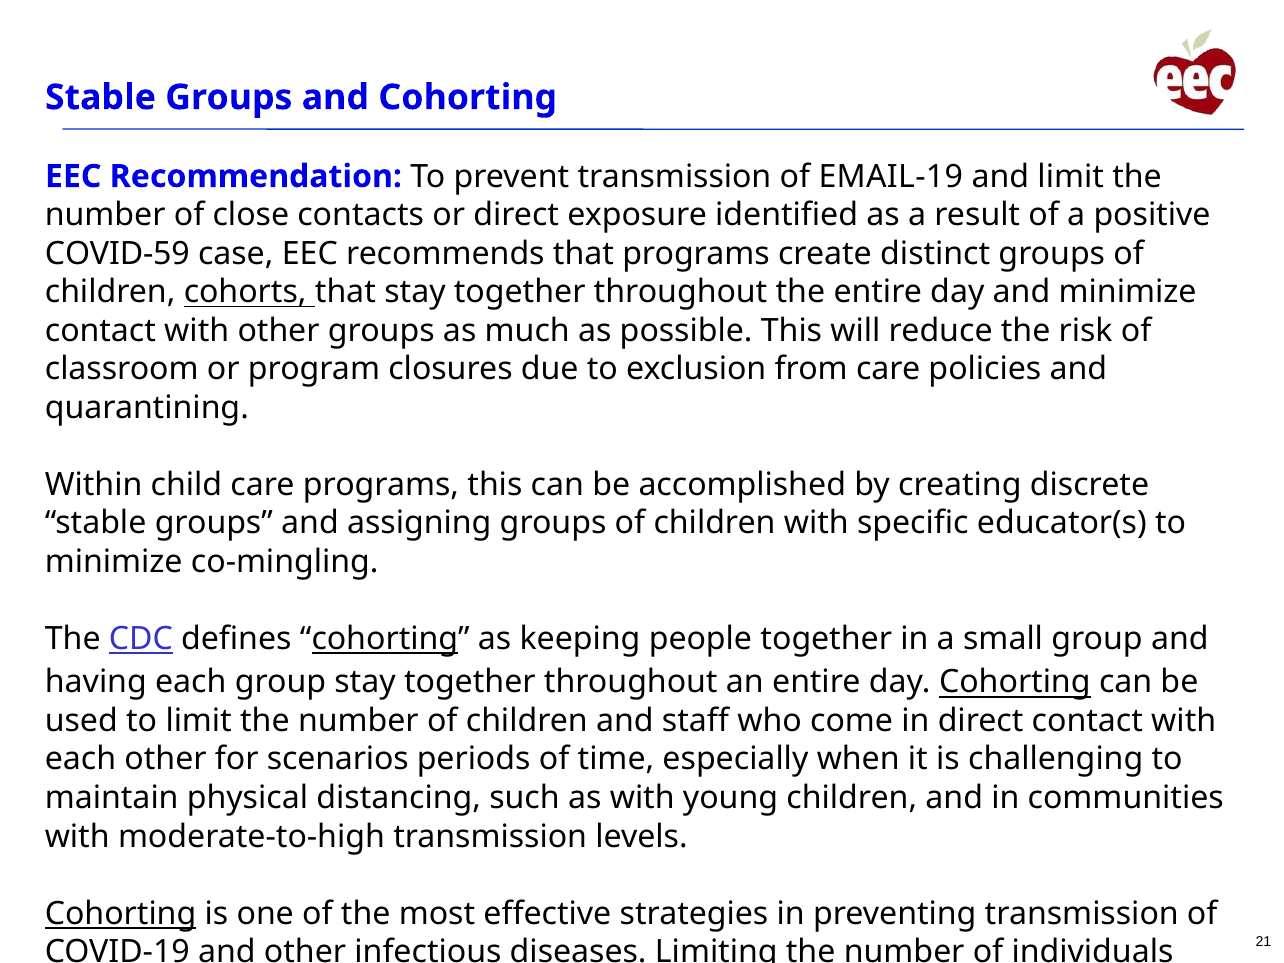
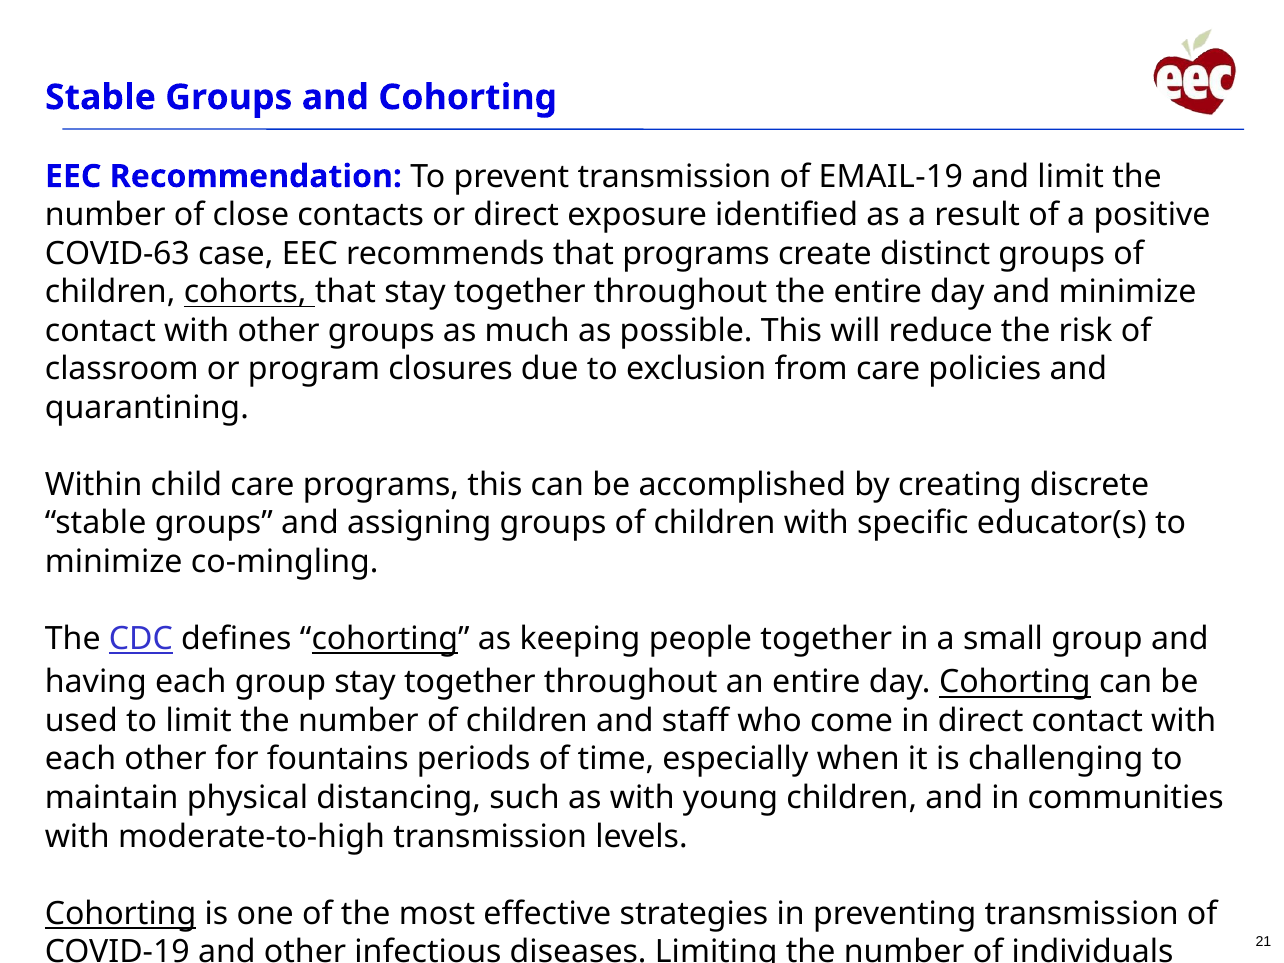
COVID-59: COVID-59 -> COVID-63
scenarios: scenarios -> fountains
